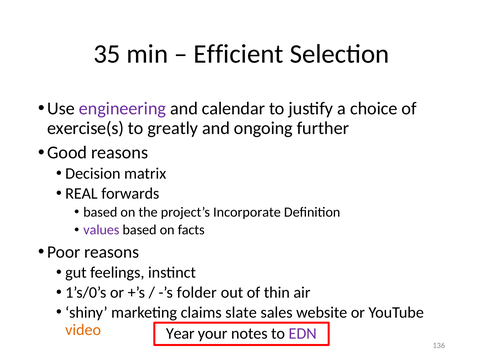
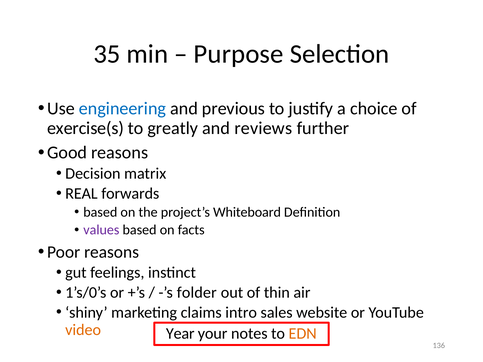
Efficient: Efficient -> Purpose
engineering colour: purple -> blue
calendar: calendar -> previous
ongoing: ongoing -> reviews
Incorporate: Incorporate -> Whiteboard
slate: slate -> intro
EDN colour: purple -> orange
